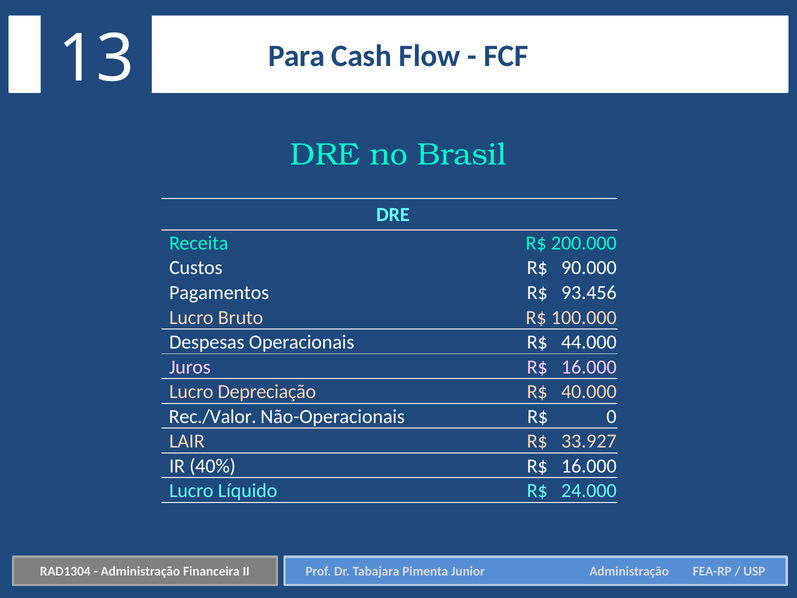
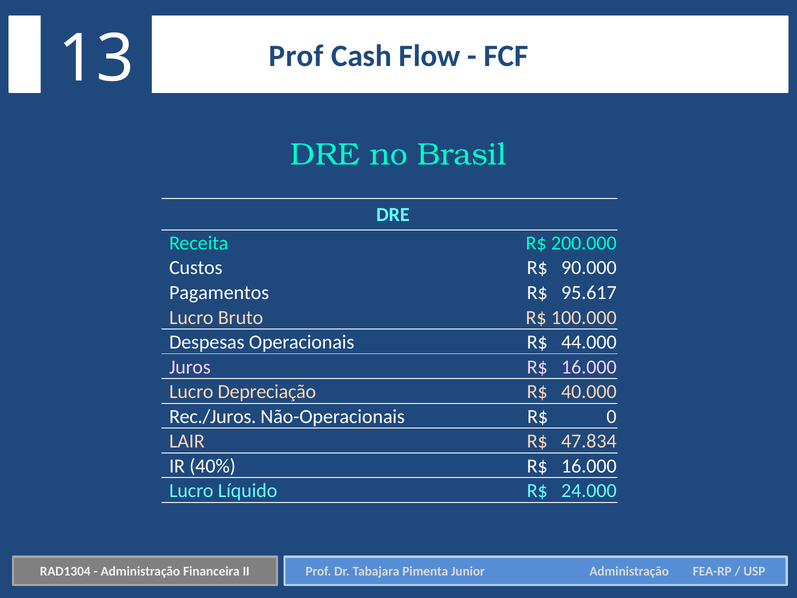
Para at (297, 56): Para -> Prof
93.456: 93.456 -> 95.617
Rec./Valor: Rec./Valor -> Rec./Juros
33.927: 33.927 -> 47.834
